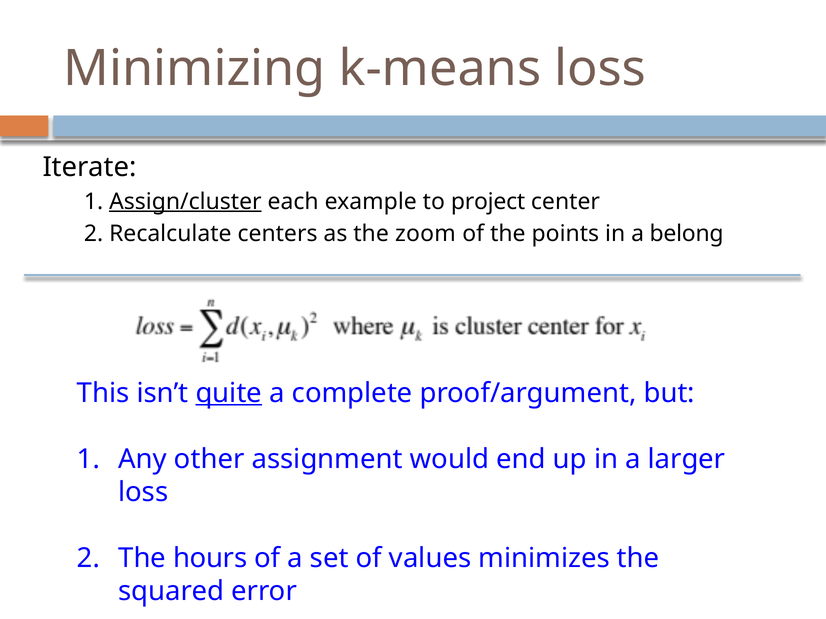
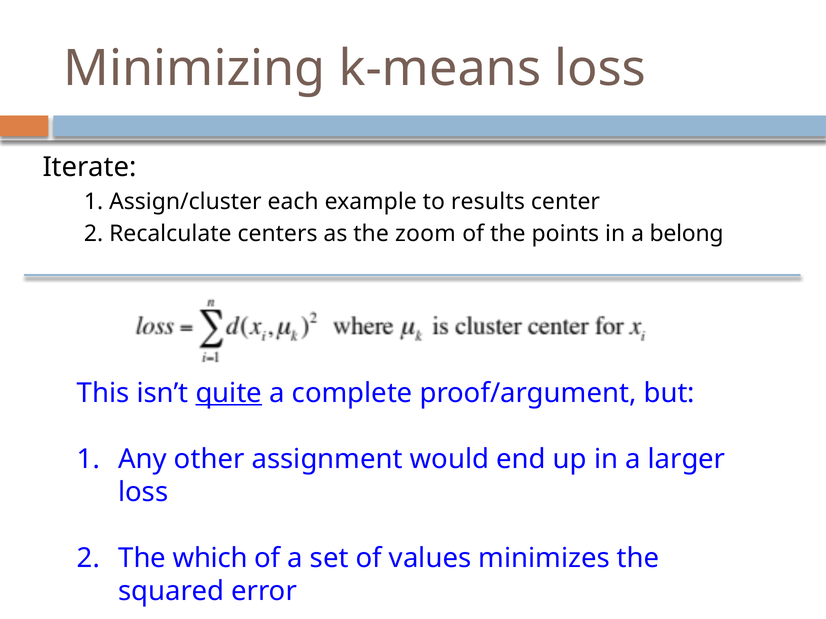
Assign/cluster underline: present -> none
project: project -> results
hours: hours -> which
